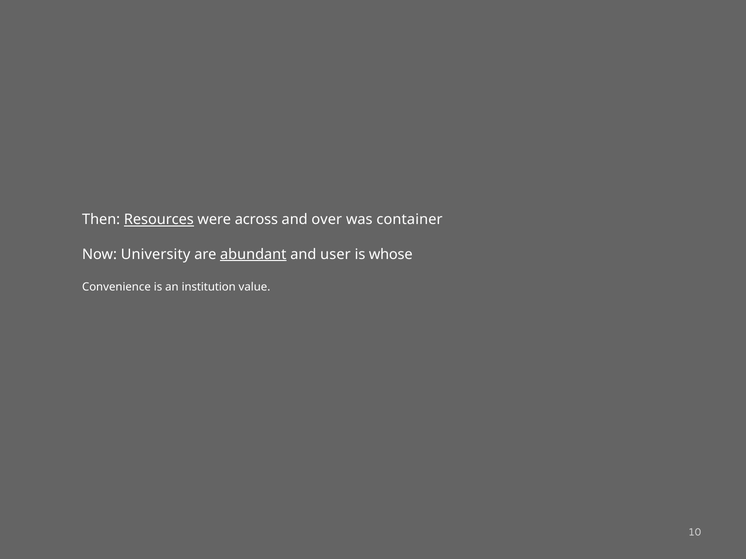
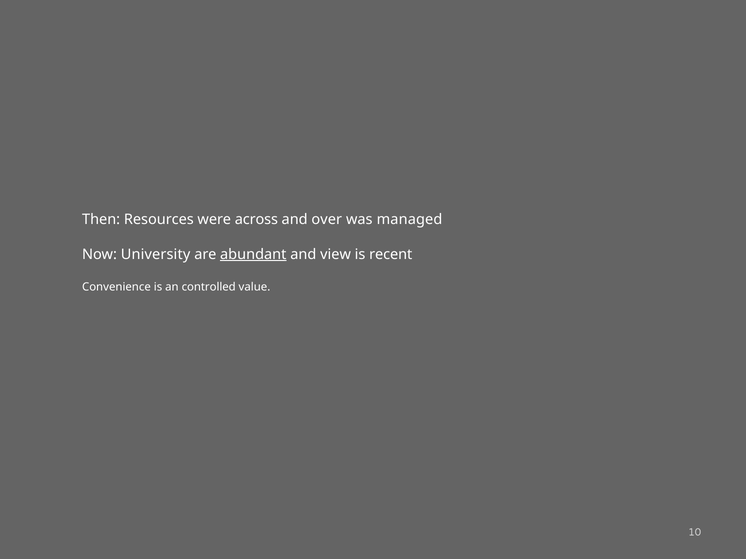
Resources underline: present -> none
container: container -> managed
user: user -> view
whose: whose -> recent
institution: institution -> controlled
